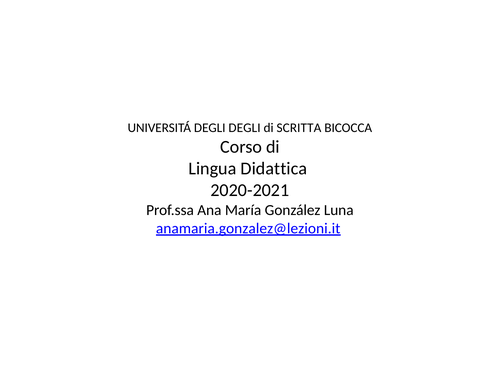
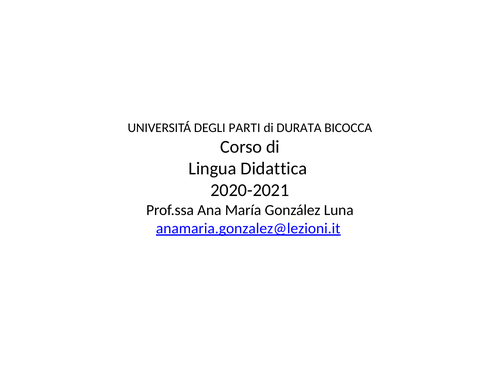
DEGLI DEGLI: DEGLI -> PARTI
SCRITTA: SCRITTA -> DURATA
